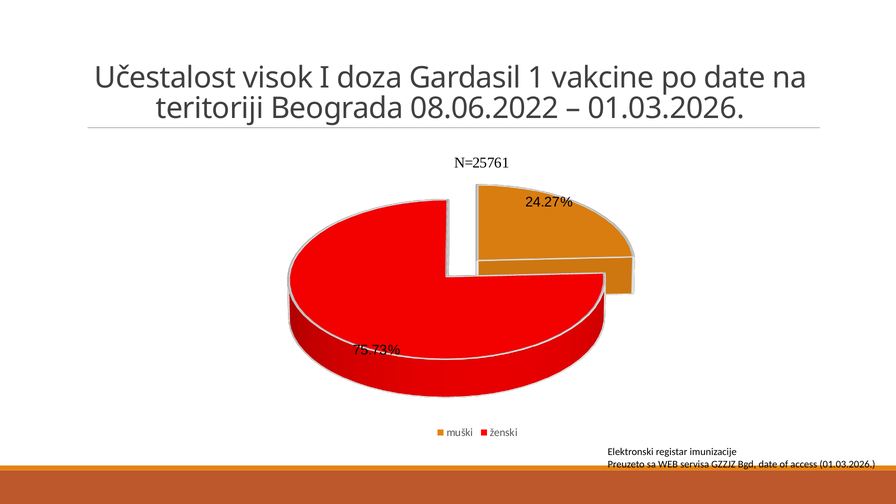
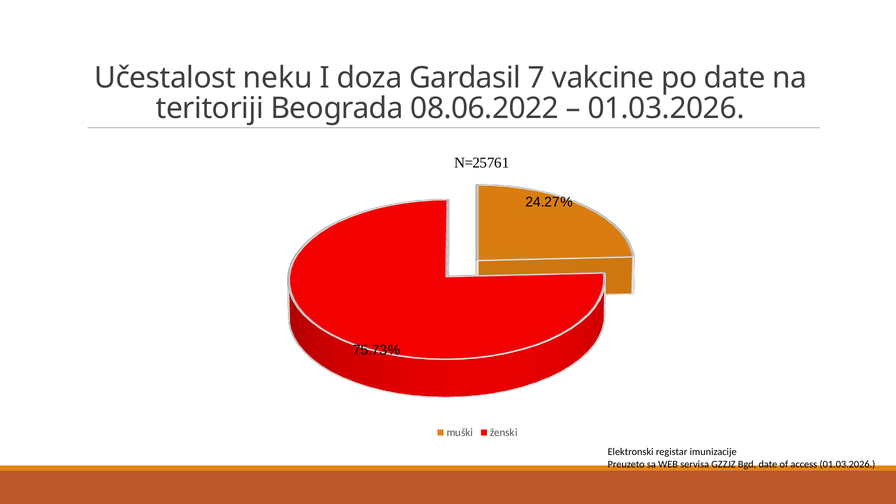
visok: visok -> neku
1: 1 -> 7
